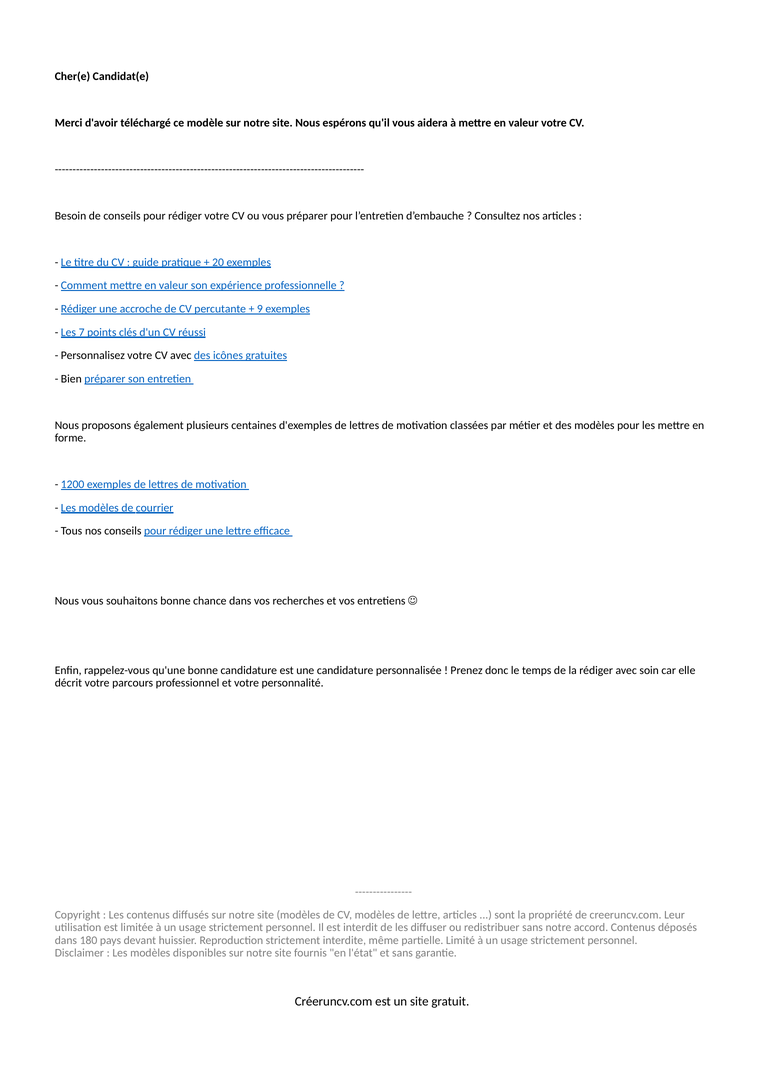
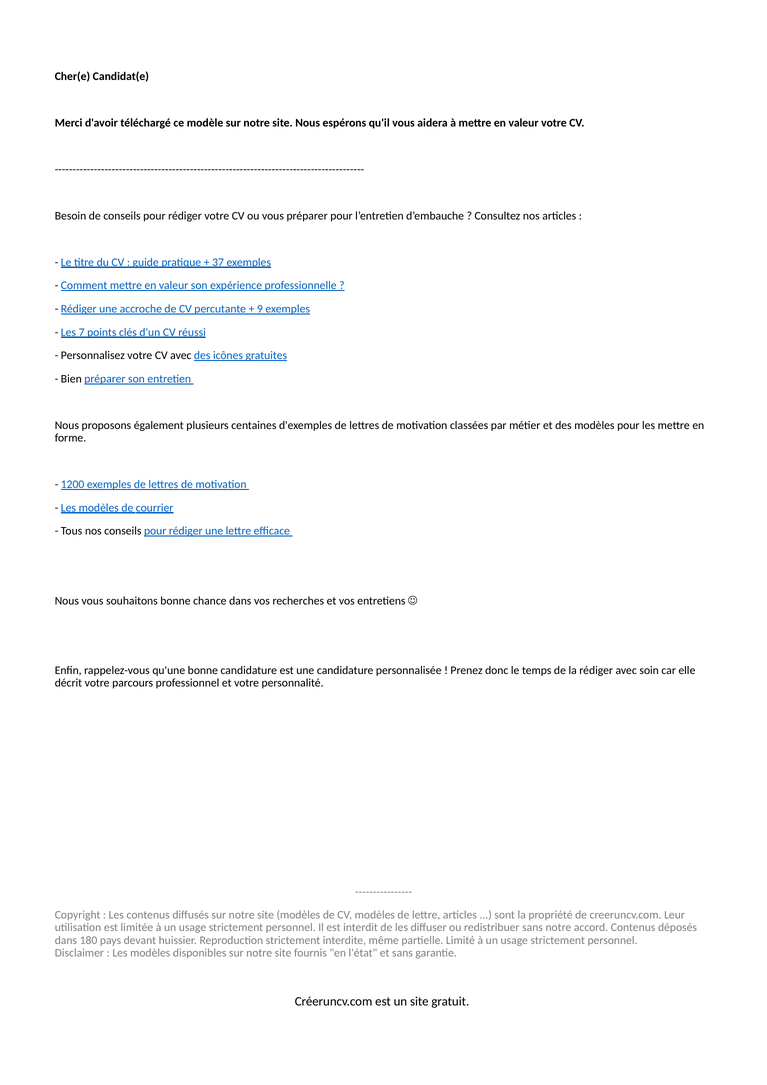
20: 20 -> 37
